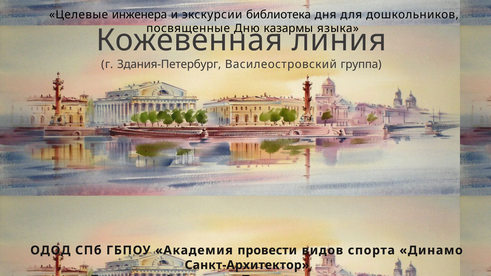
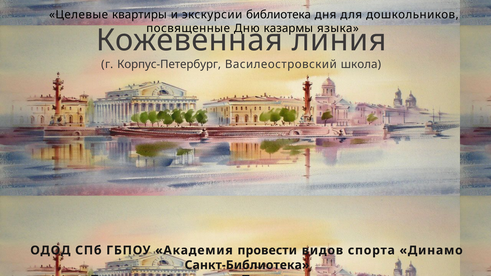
инженера: инженера -> квартиры
Здания-Петербург: Здания-Петербург -> Корпус-Петербург
группа: группа -> школа
Санкт-Архитектор: Санкт-Архитектор -> Санкт-Библиотека
